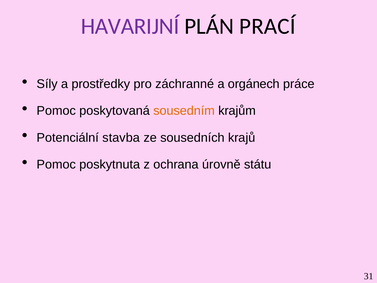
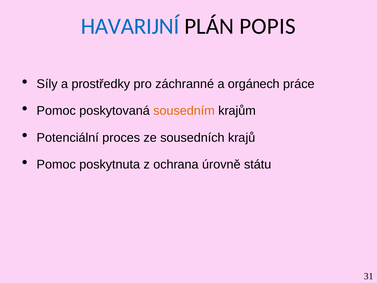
HAVARIJNÍ colour: purple -> blue
PRACÍ: PRACÍ -> POPIS
stavba: stavba -> proces
